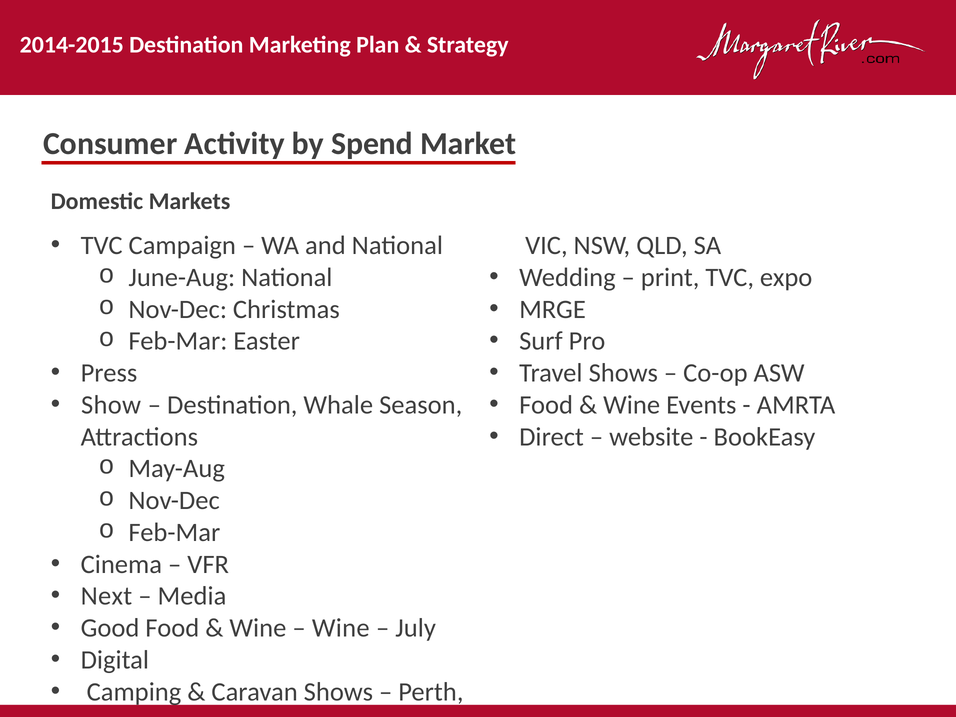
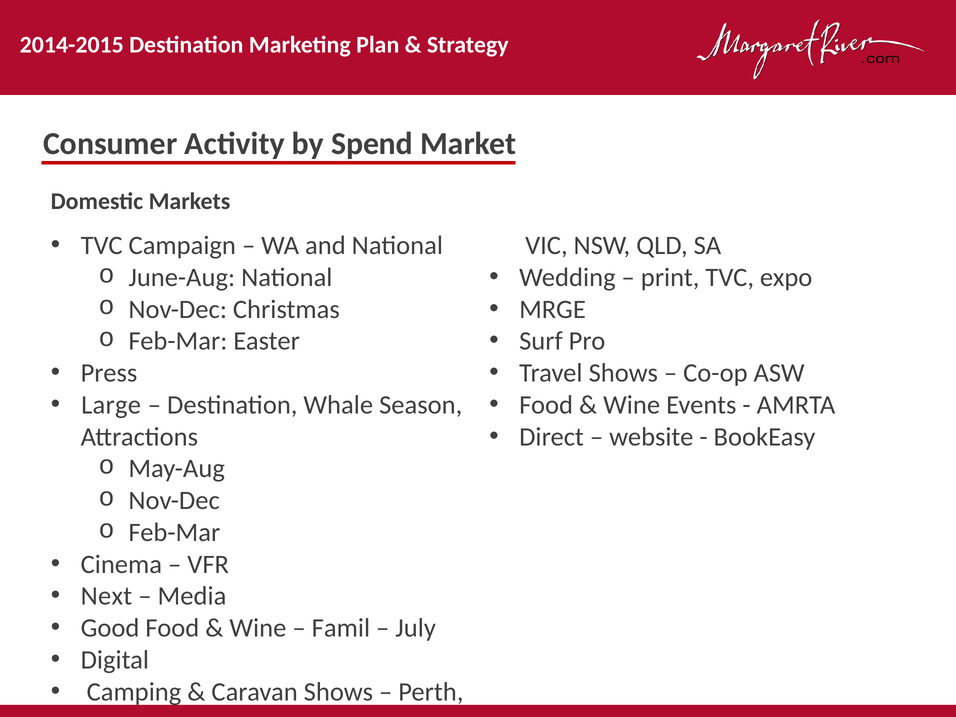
Show: Show -> Large
Wine at (341, 628): Wine -> Famil
